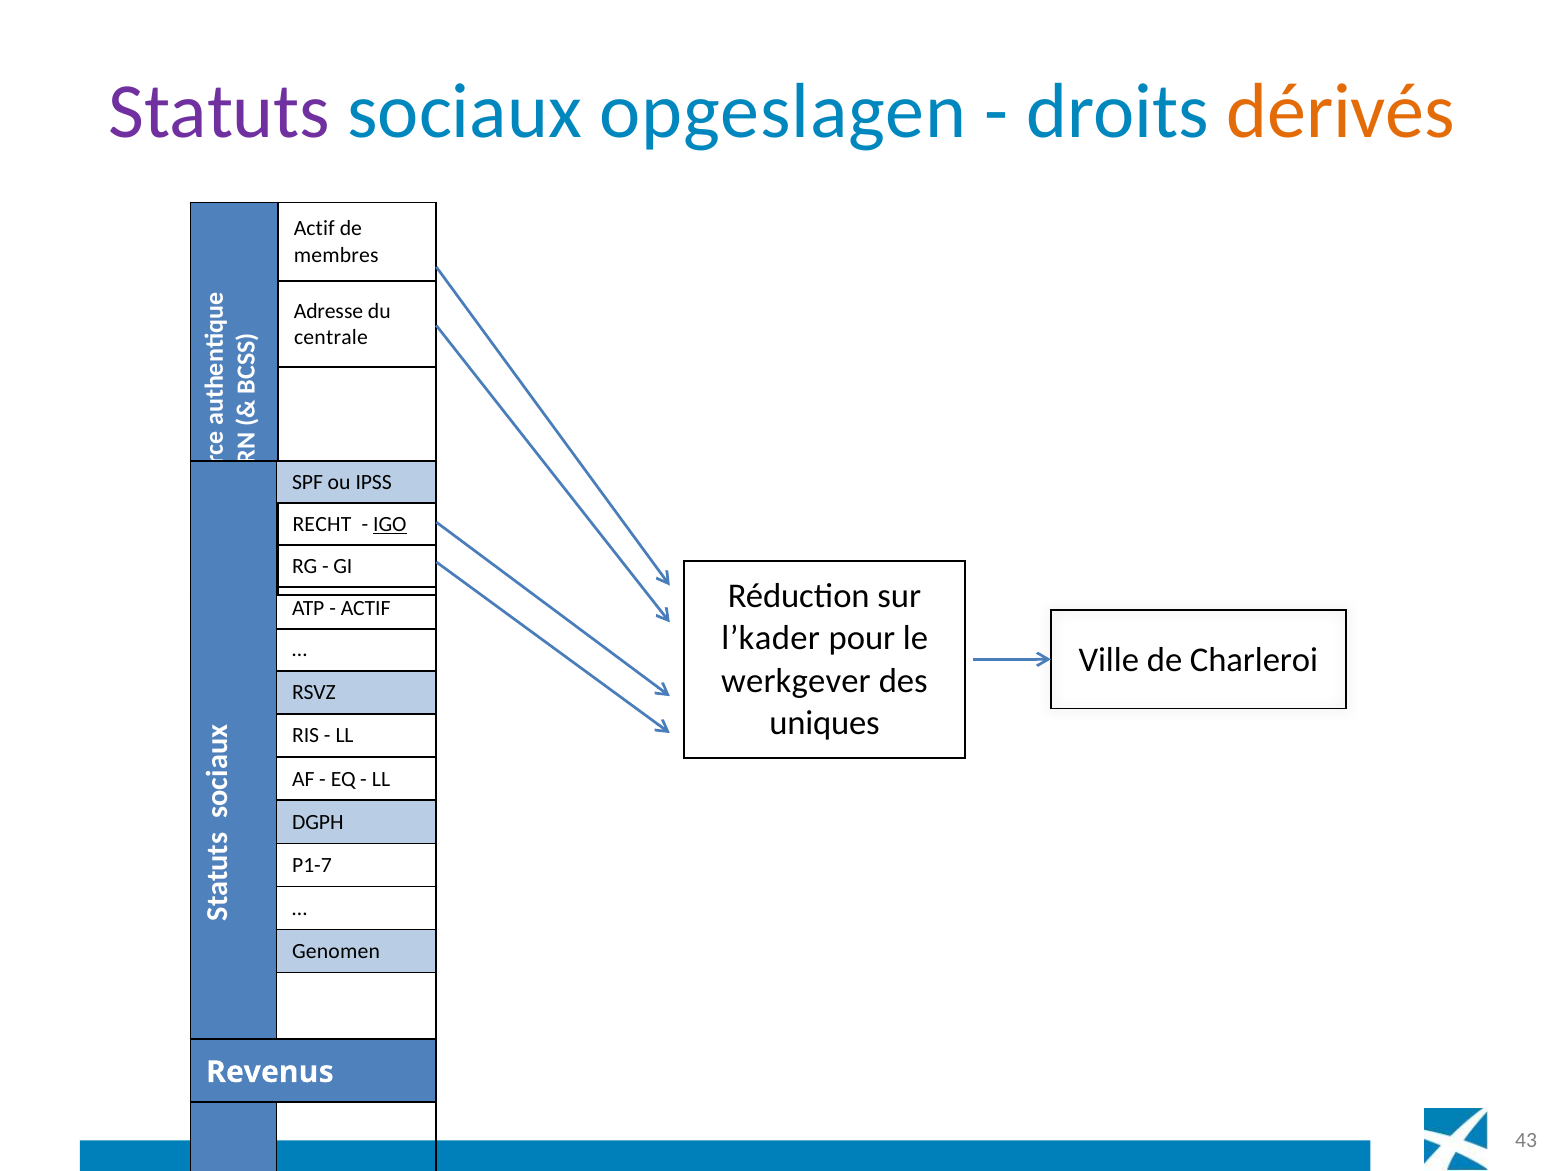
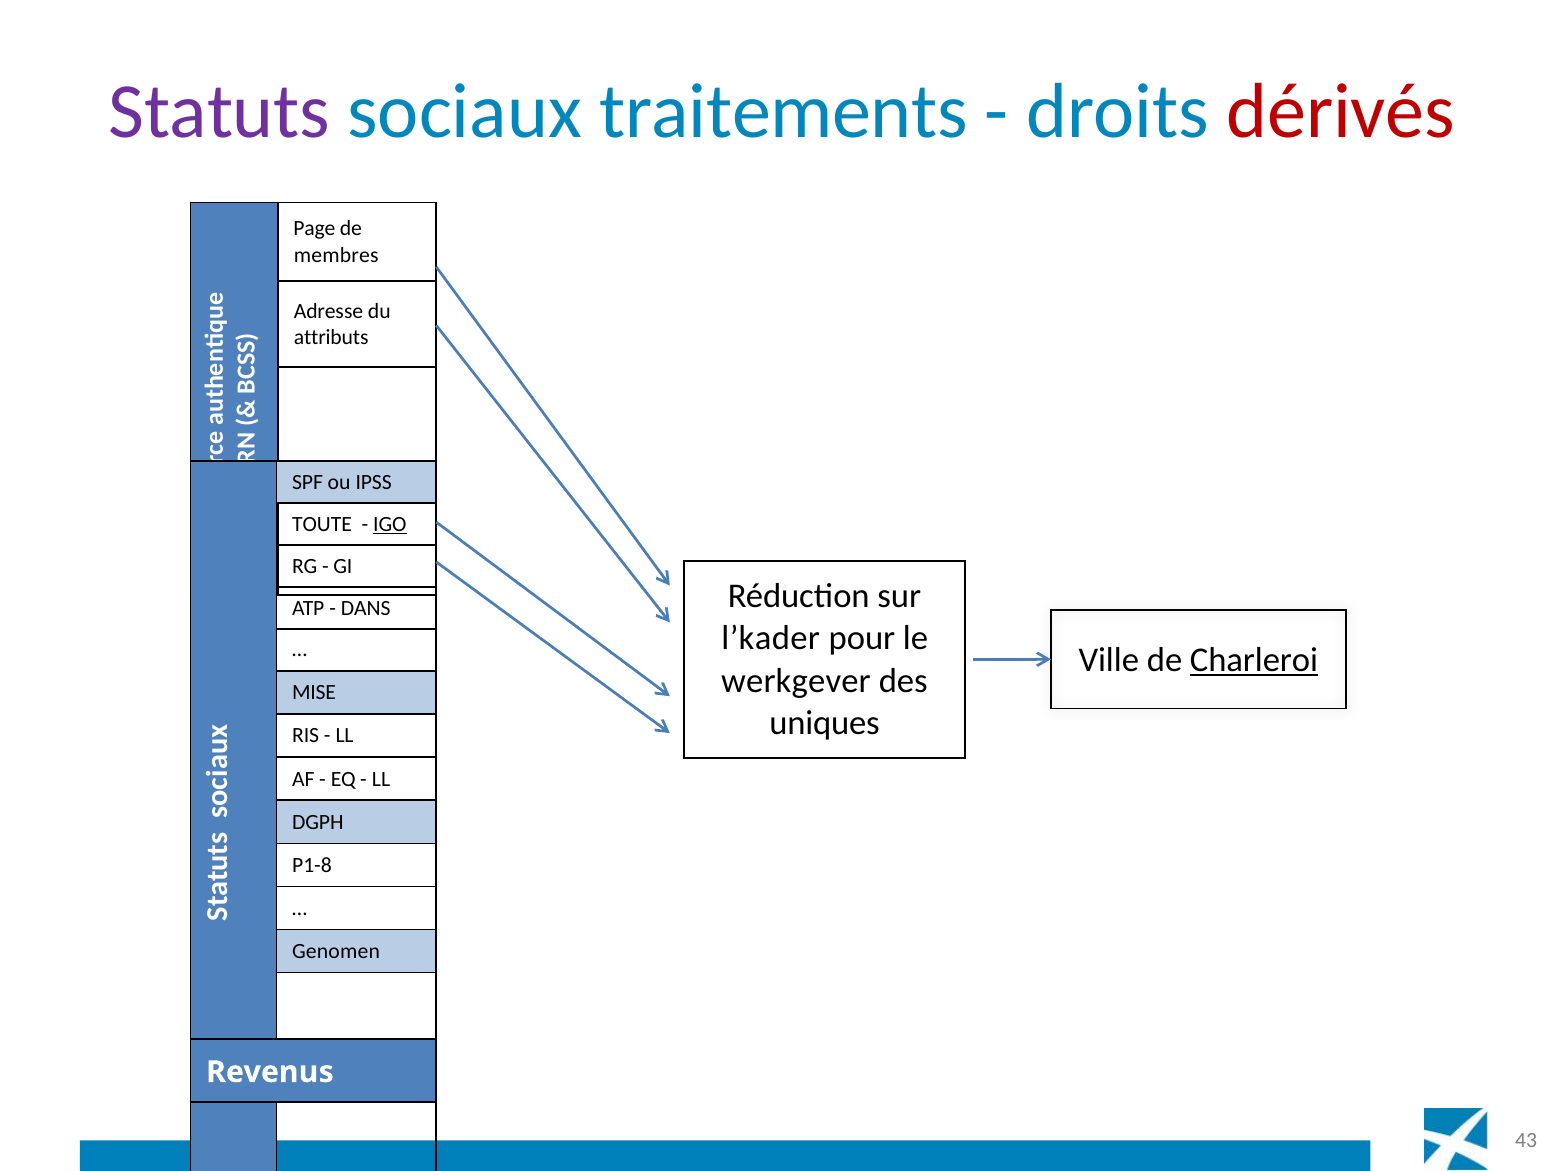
opgeslagen: opgeslagen -> traitements
dérivés colour: orange -> red
Actif at (314, 229): Actif -> Page
centrale: centrale -> attributs
RECHT: RECHT -> TOUTE
ACTIF at (366, 608): ACTIF -> DANS
Charleroi underline: none -> present
RSVZ: RSVZ -> MISE
P1-7: P1-7 -> P1-8
